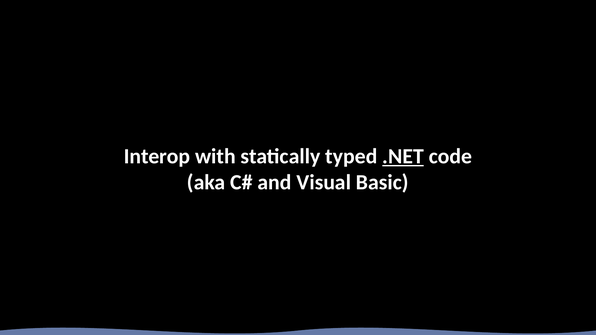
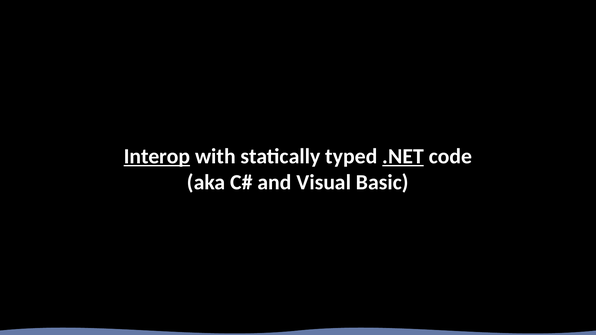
Interop underline: none -> present
